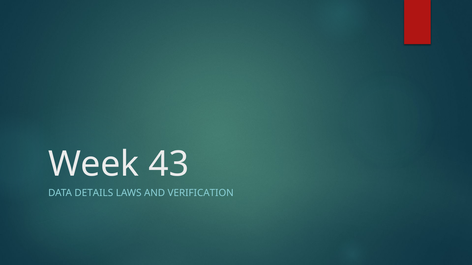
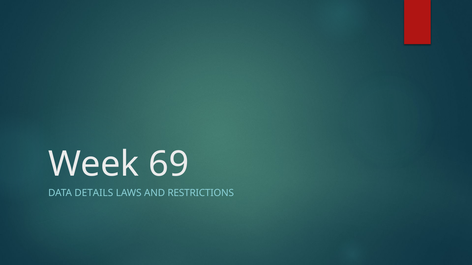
43: 43 -> 69
VERIFICATION: VERIFICATION -> RESTRICTIONS
